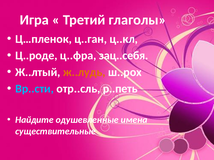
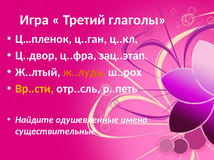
Ц..роде: Ц..роде -> Ц..двор
зац..себя: зац..себя -> зац..этап
Вр..сти colour: light blue -> yellow
